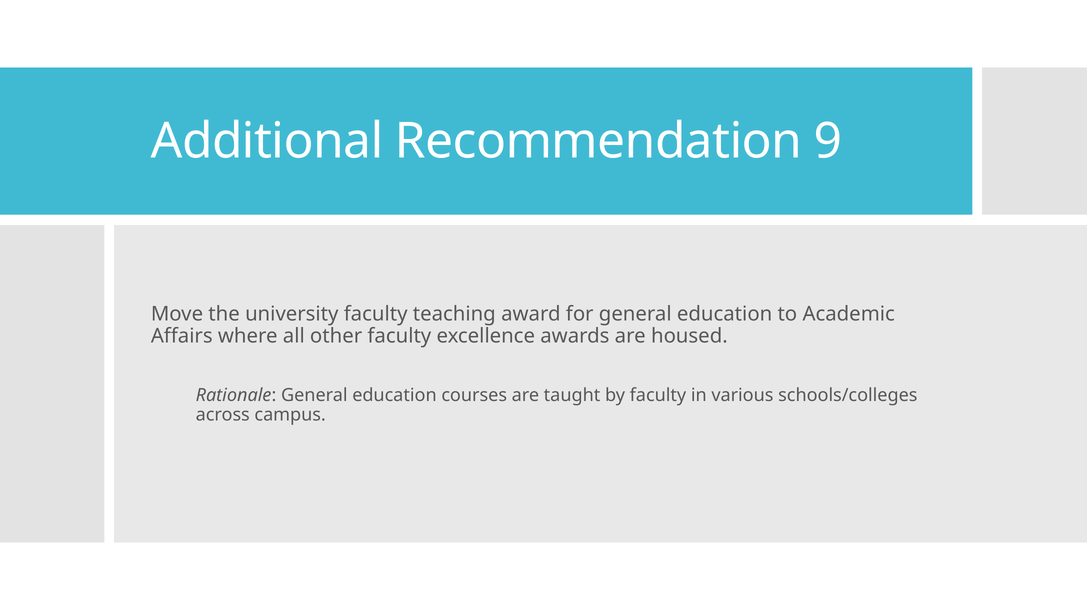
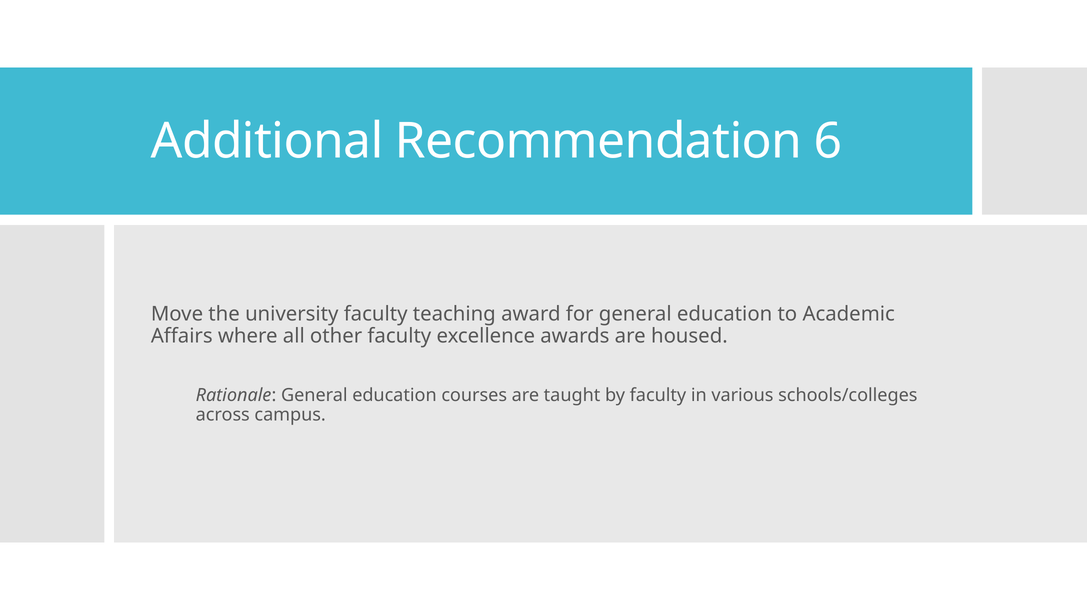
9: 9 -> 6
